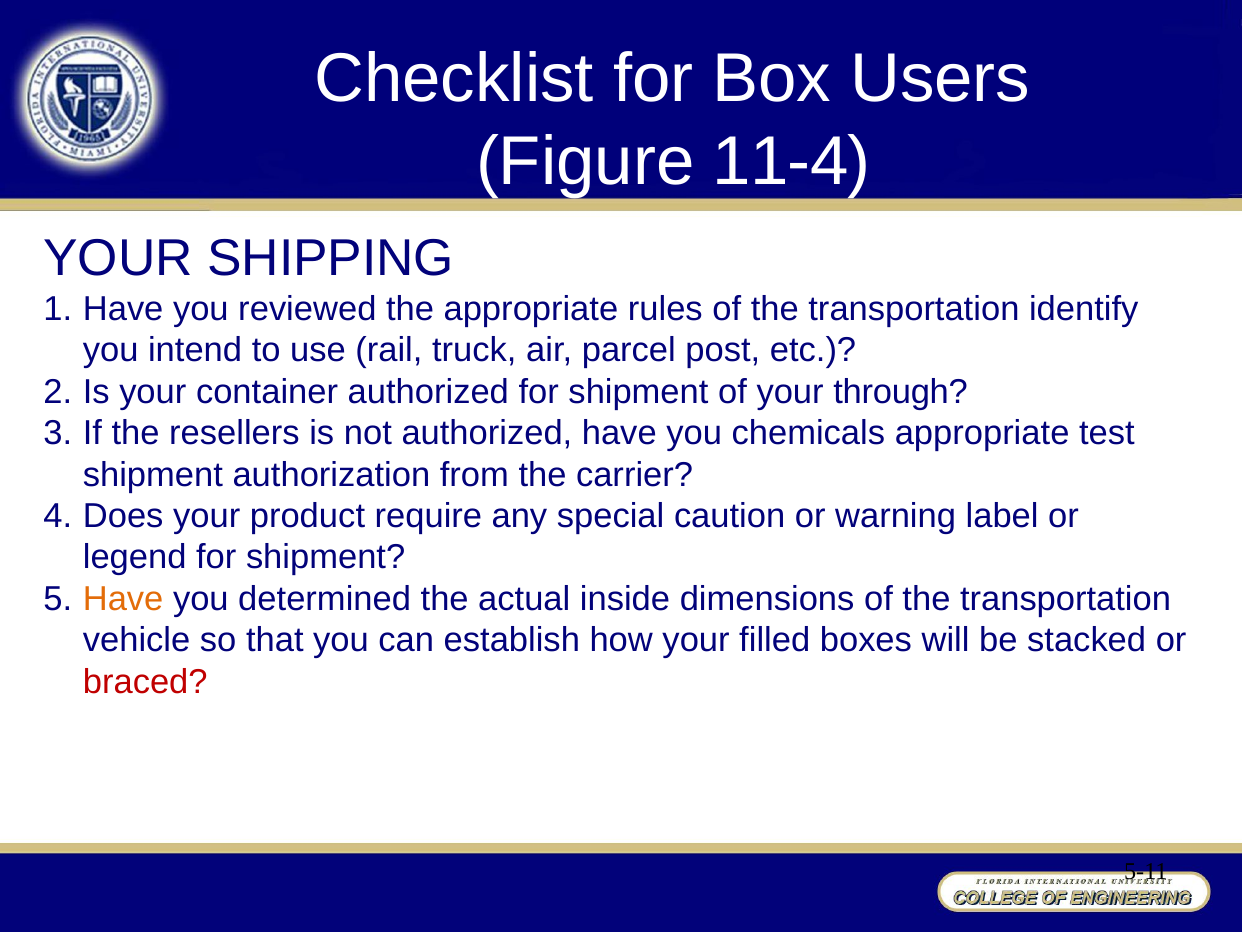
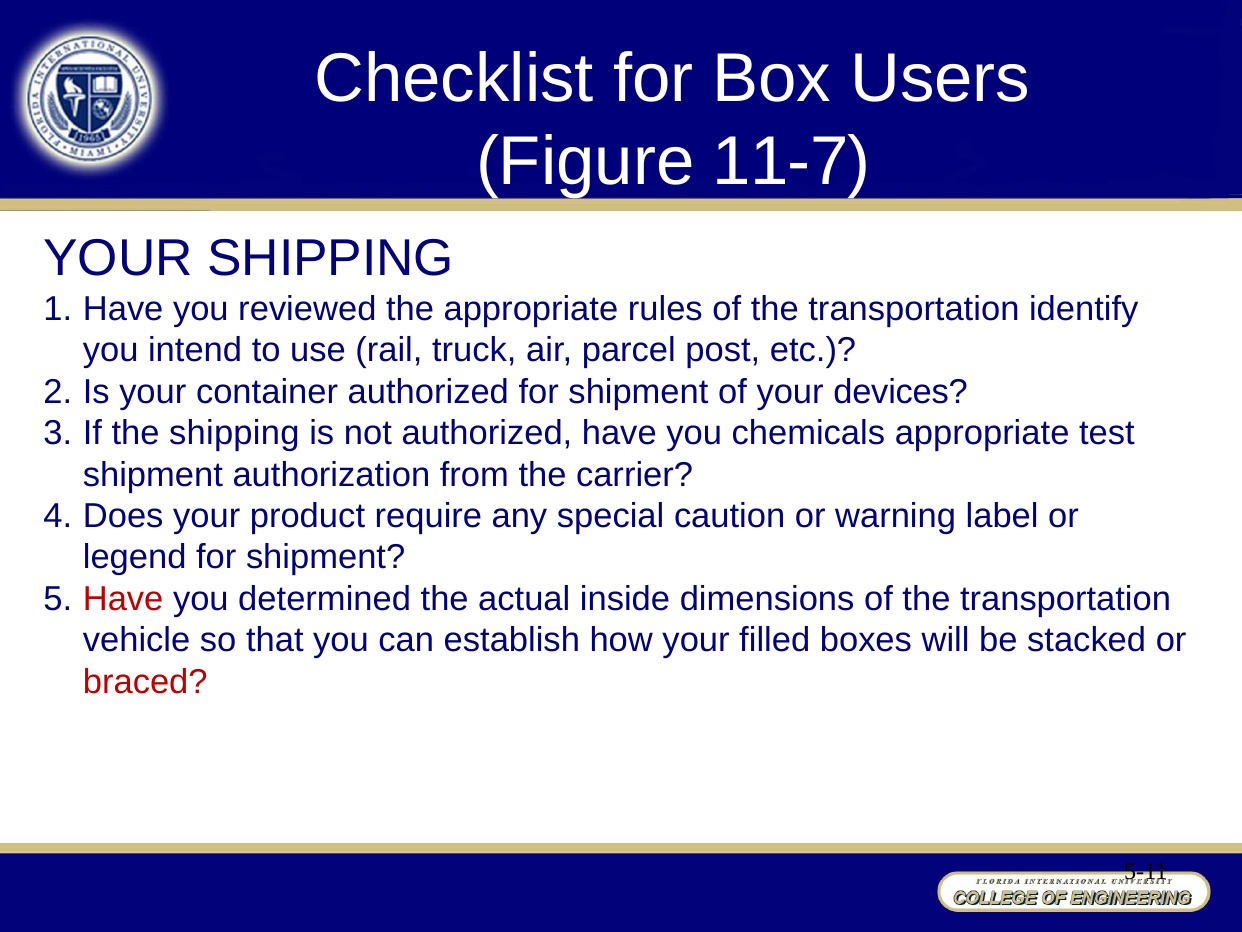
11-4: 11-4 -> 11-7
through: through -> devices
the resellers: resellers -> shipping
Have at (123, 599) colour: orange -> red
